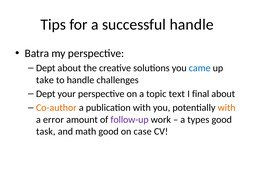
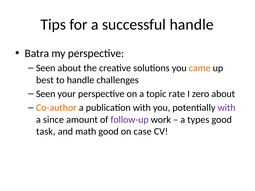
Dept at (46, 68): Dept -> Seen
came colour: blue -> orange
take: take -> best
Dept at (46, 94): Dept -> Seen
text: text -> rate
final: final -> zero
with at (227, 108) colour: orange -> purple
error: error -> since
